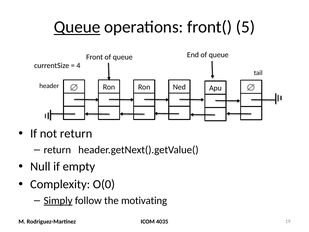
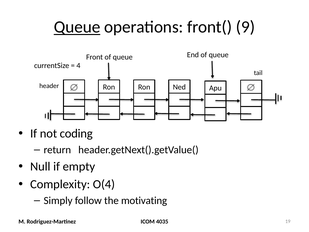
5: 5 -> 9
not return: return -> coding
O(0: O(0 -> O(4
Simply underline: present -> none
